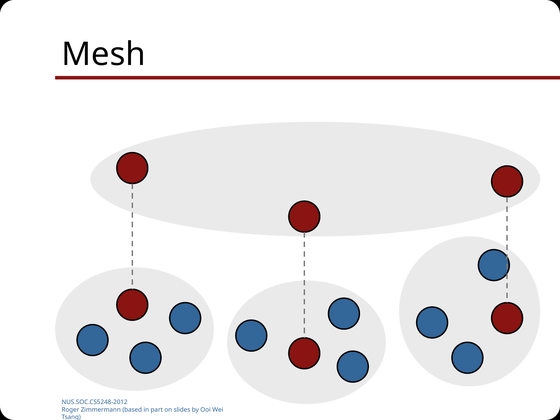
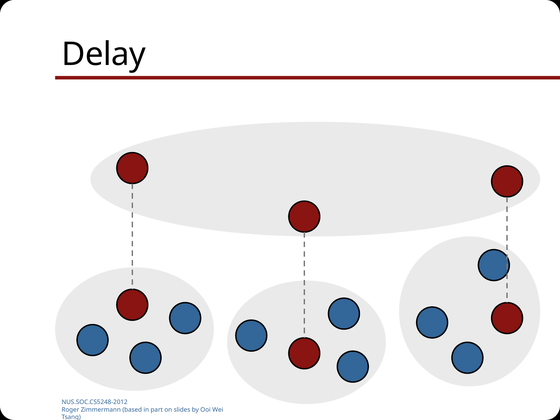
Mesh: Mesh -> Delay
